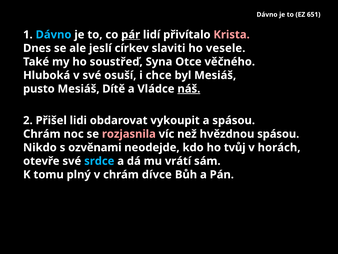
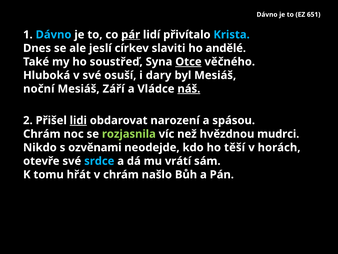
Krista colour: pink -> light blue
vesele: vesele -> andělé
Otce underline: none -> present
chce: chce -> dary
pusto: pusto -> noční
Dítě: Dítě -> Září
lidi underline: none -> present
vykoupit: vykoupit -> narození
rozjasnila colour: pink -> light green
hvězdnou spásou: spásou -> mudrci
tvůj: tvůj -> těší
plný: plný -> hřát
dívce: dívce -> našlo
